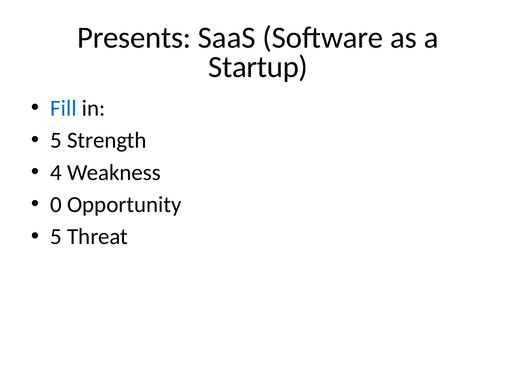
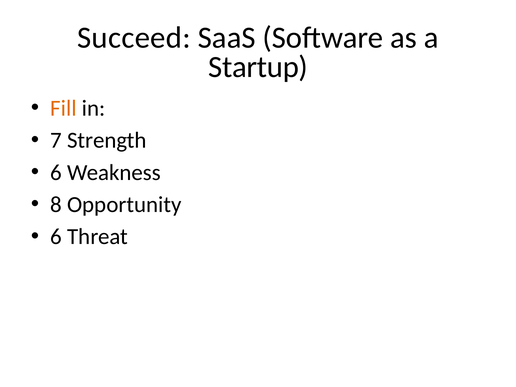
Presents: Presents -> Succeed
Fill colour: blue -> orange
5 at (56, 140): 5 -> 7
4 at (56, 172): 4 -> 6
0: 0 -> 8
5 at (56, 237): 5 -> 6
